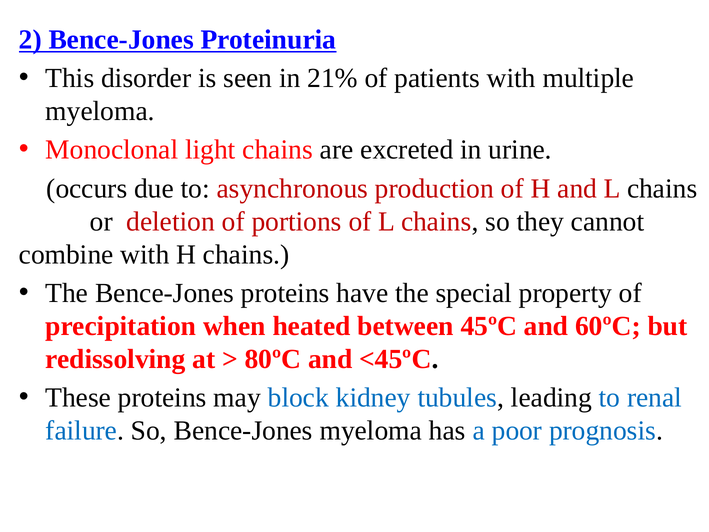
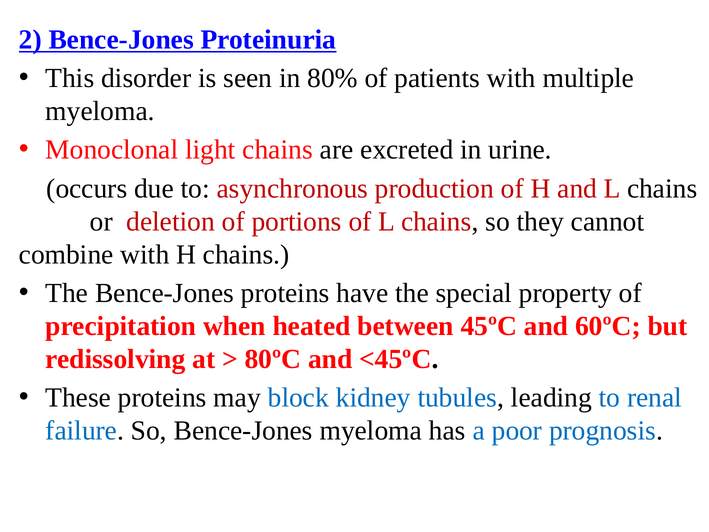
21%: 21% -> 80%
